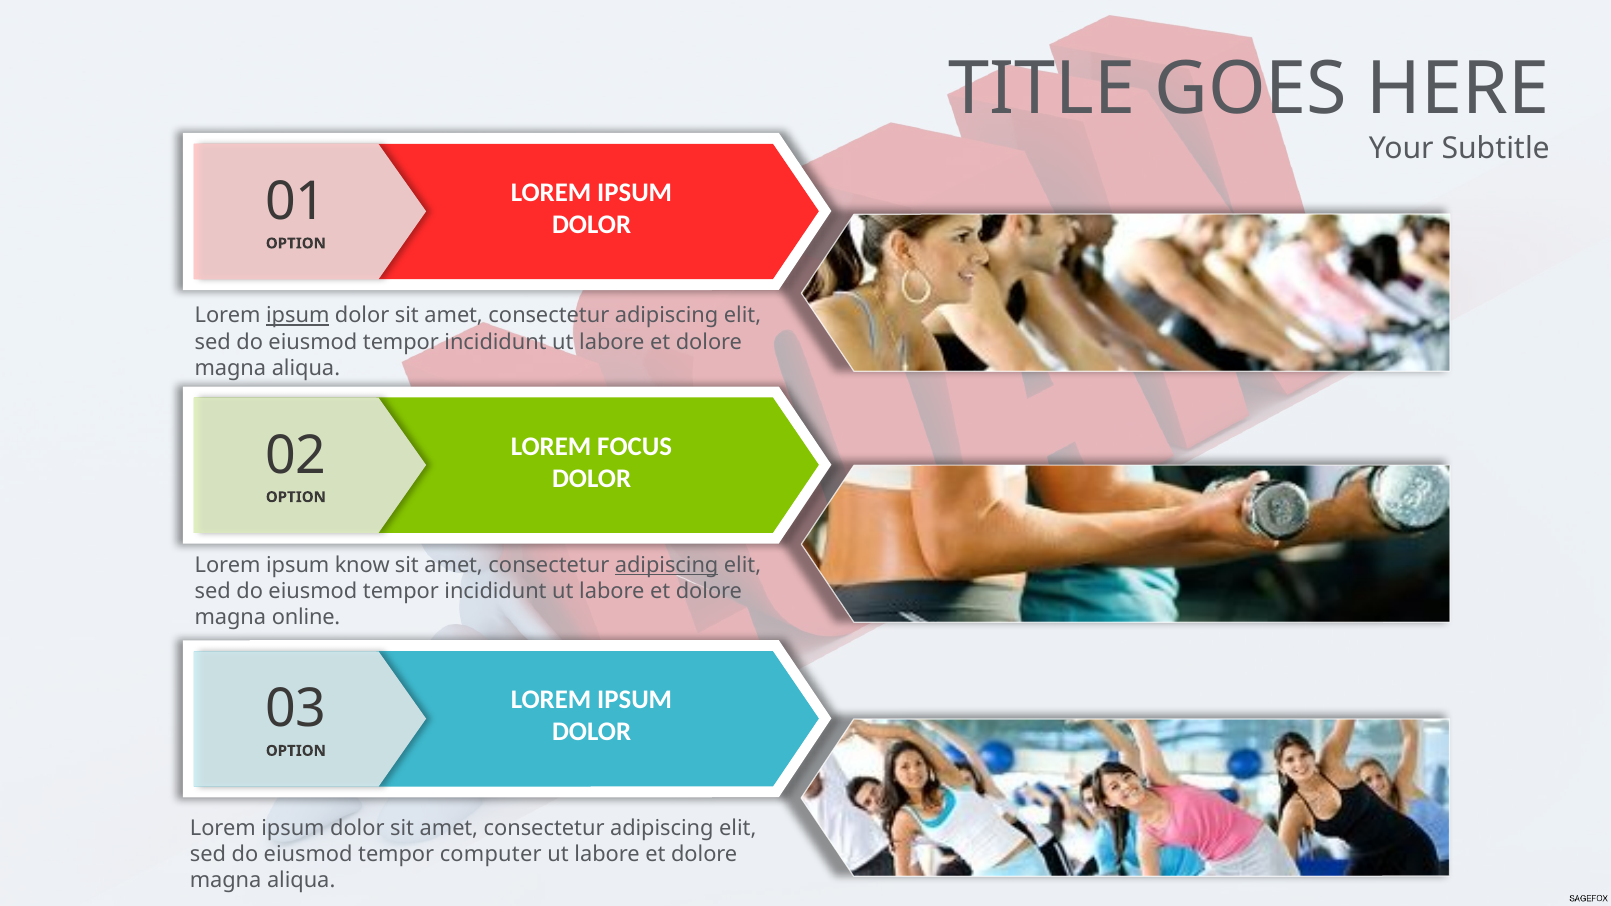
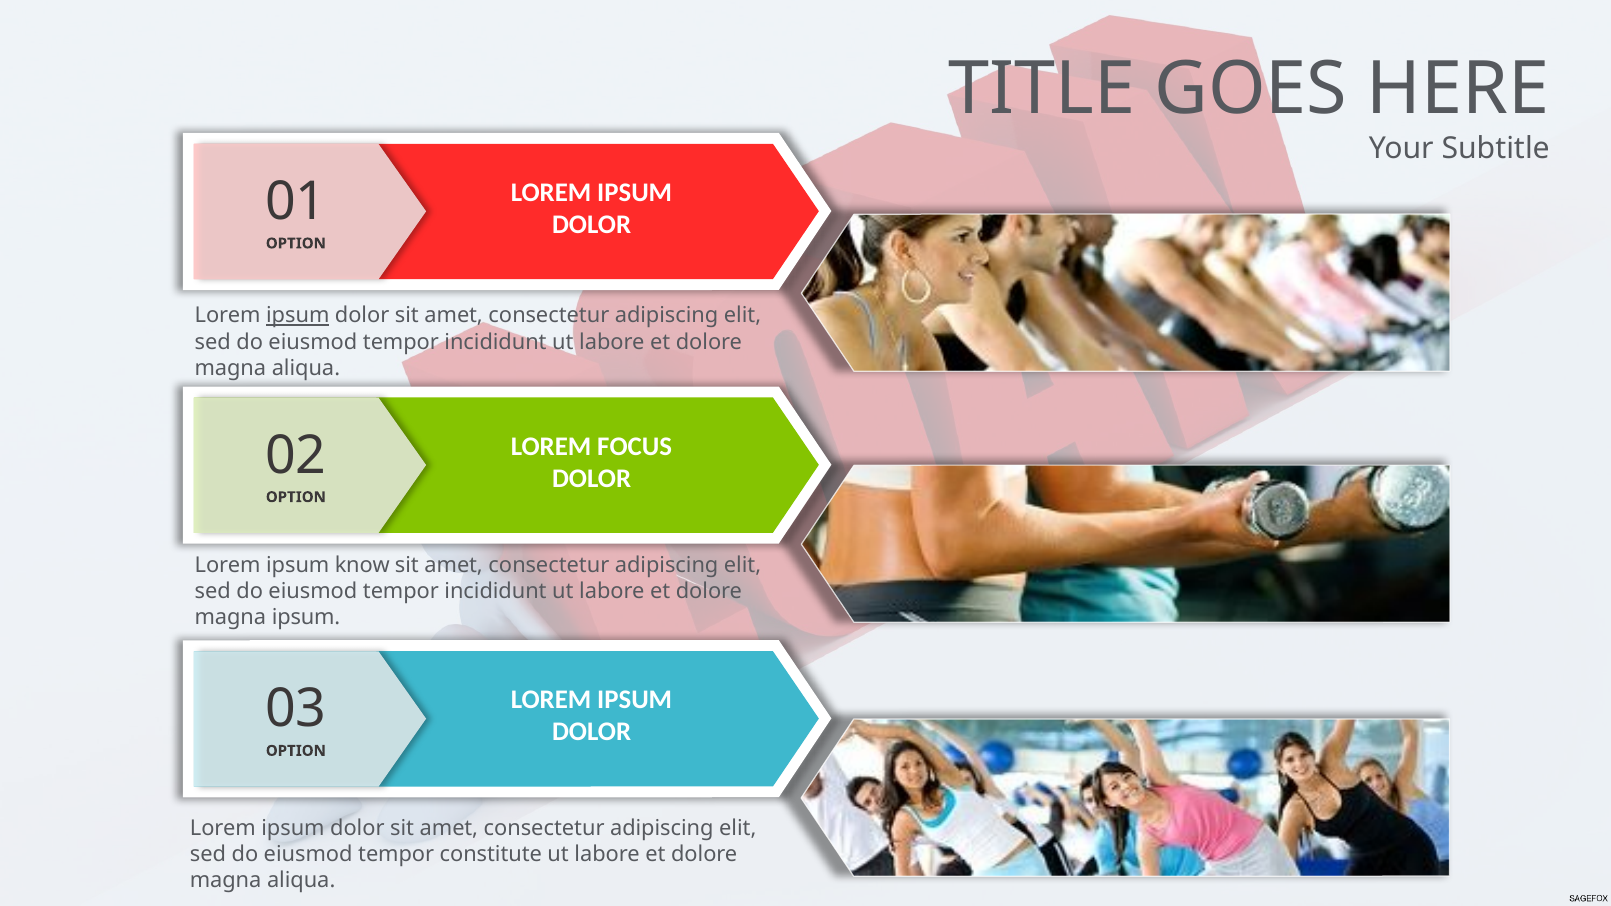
adipiscing at (667, 565) underline: present -> none
magna online: online -> ipsum
computer: computer -> constitute
